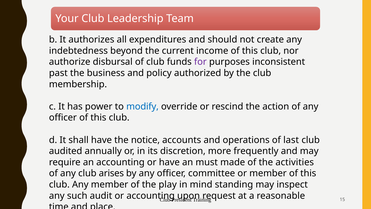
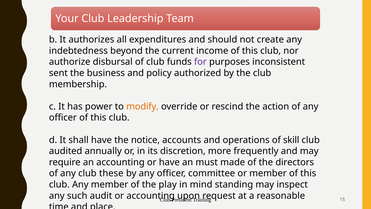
past: past -> sent
modify colour: blue -> orange
last: last -> skill
activities: activities -> directors
arises: arises -> these
